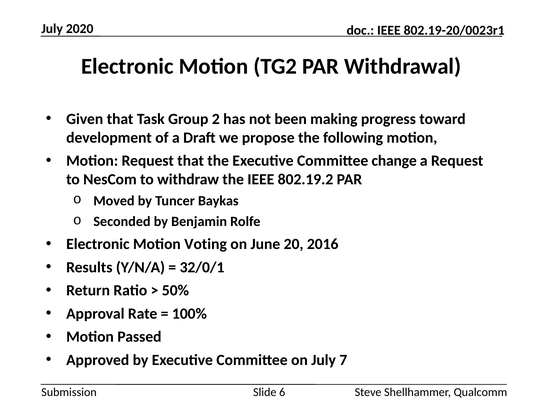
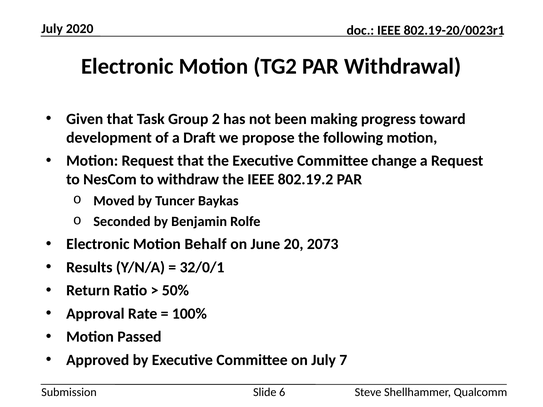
Voting: Voting -> Behalf
2016: 2016 -> 2073
